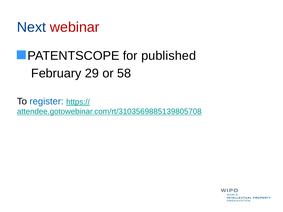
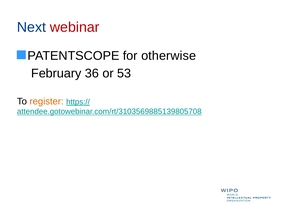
published: published -> otherwise
29: 29 -> 36
58: 58 -> 53
register colour: blue -> orange
